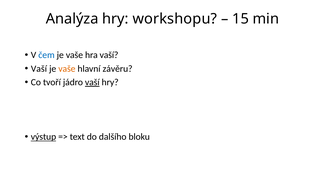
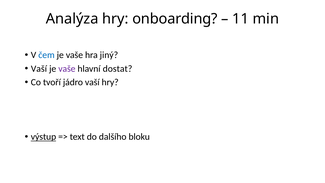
workshopu: workshopu -> onboarding
15: 15 -> 11
hra vaší: vaší -> jiný
vaše at (67, 69) colour: orange -> purple
závěru: závěru -> dostat
vaší at (92, 82) underline: present -> none
